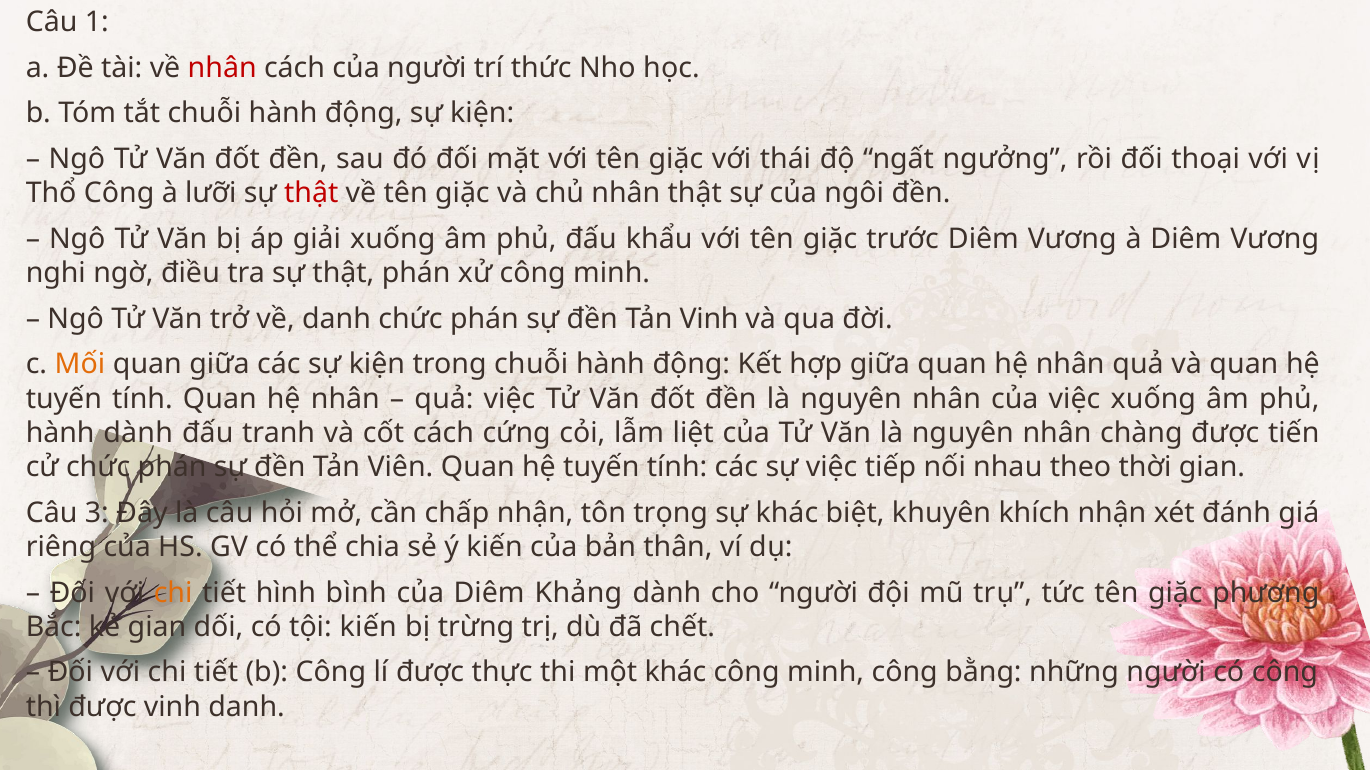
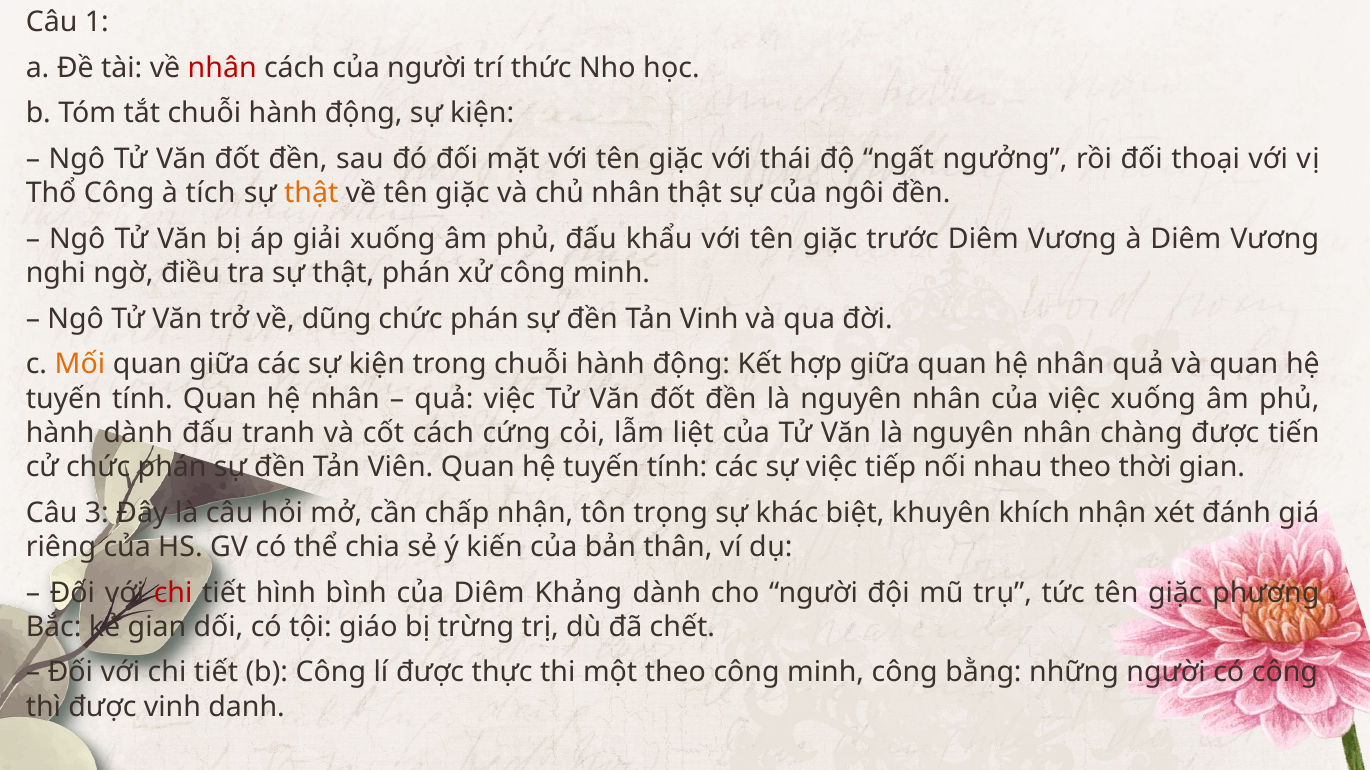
lưỡi: lưỡi -> tích
thật at (311, 193) colour: red -> orange
về danh: danh -> dũng
chi at (173, 593) colour: orange -> red
tội kiến: kiến -> giáo
một khác: khác -> theo
